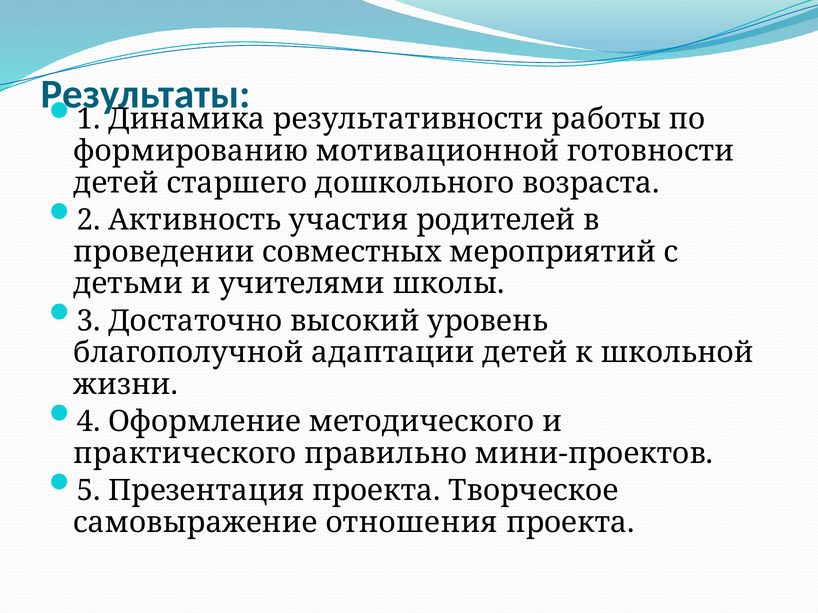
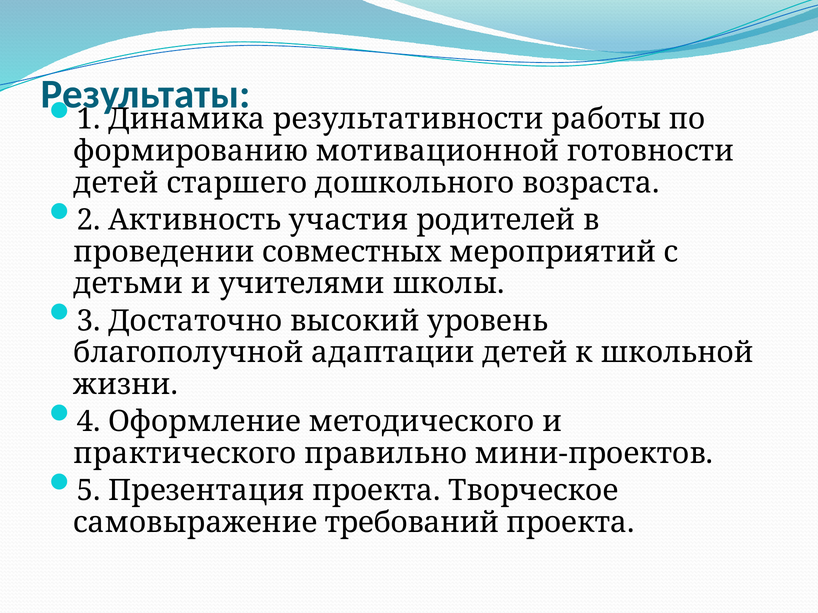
отношения: отношения -> требований
